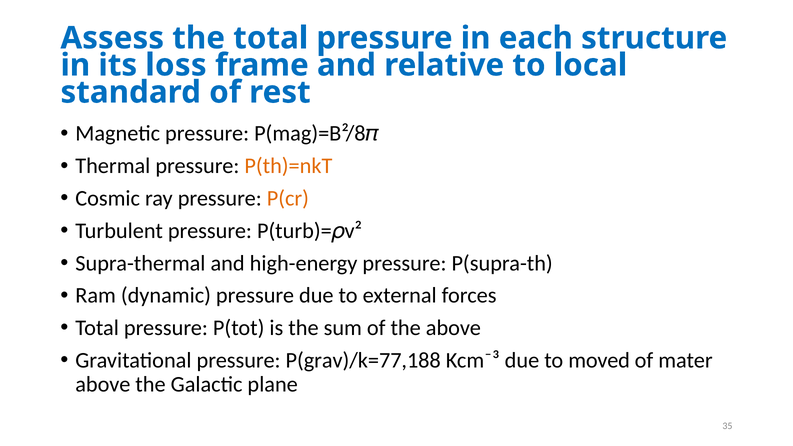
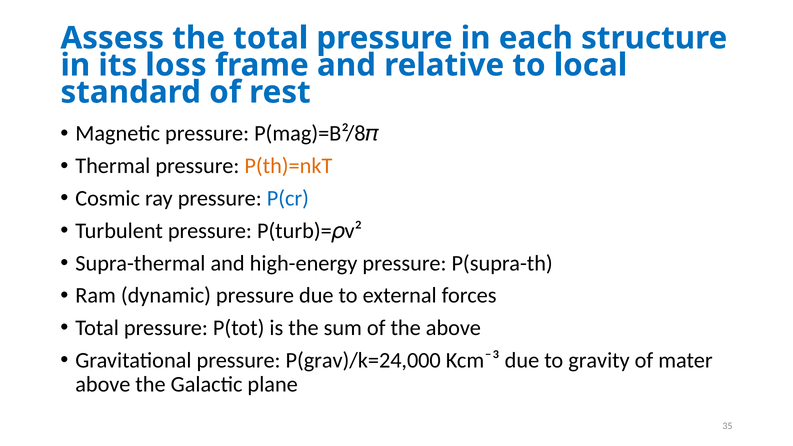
P(cr colour: orange -> blue
P(grav)/k=77,188: P(grav)/k=77,188 -> P(grav)/k=24,000
moved: moved -> gravity
